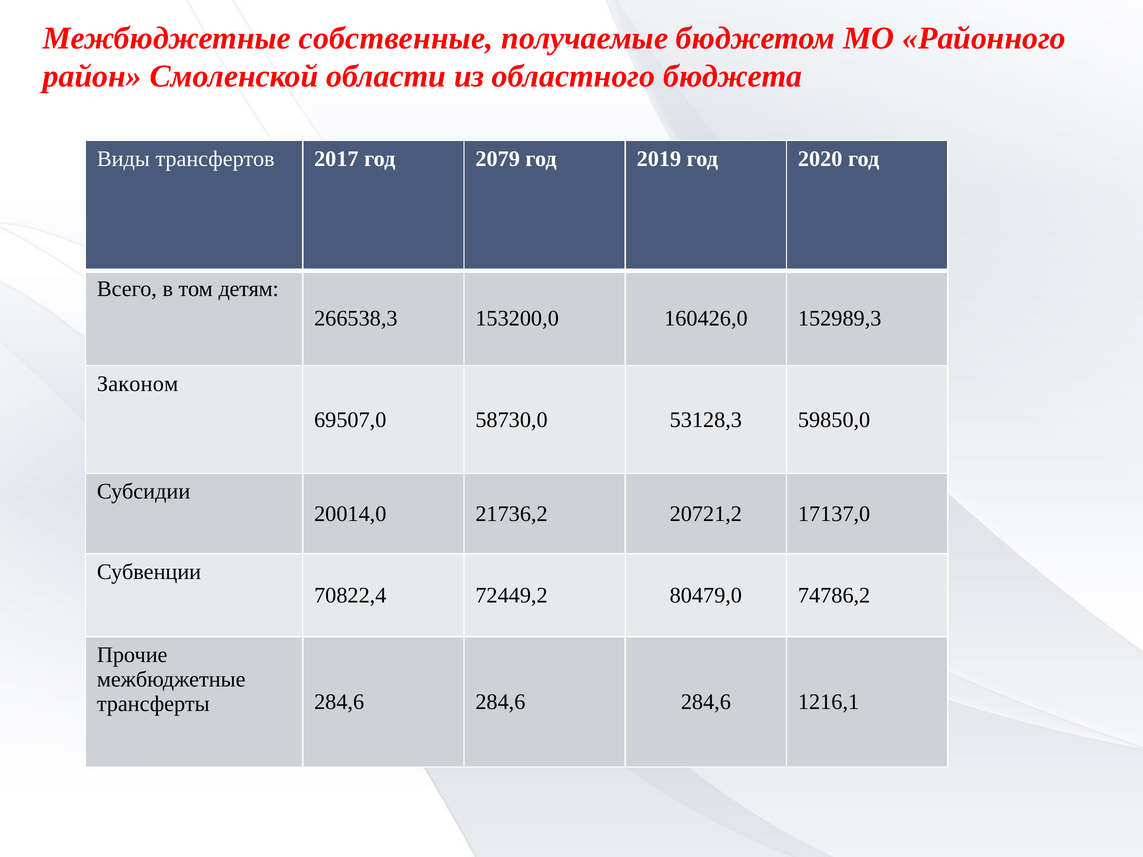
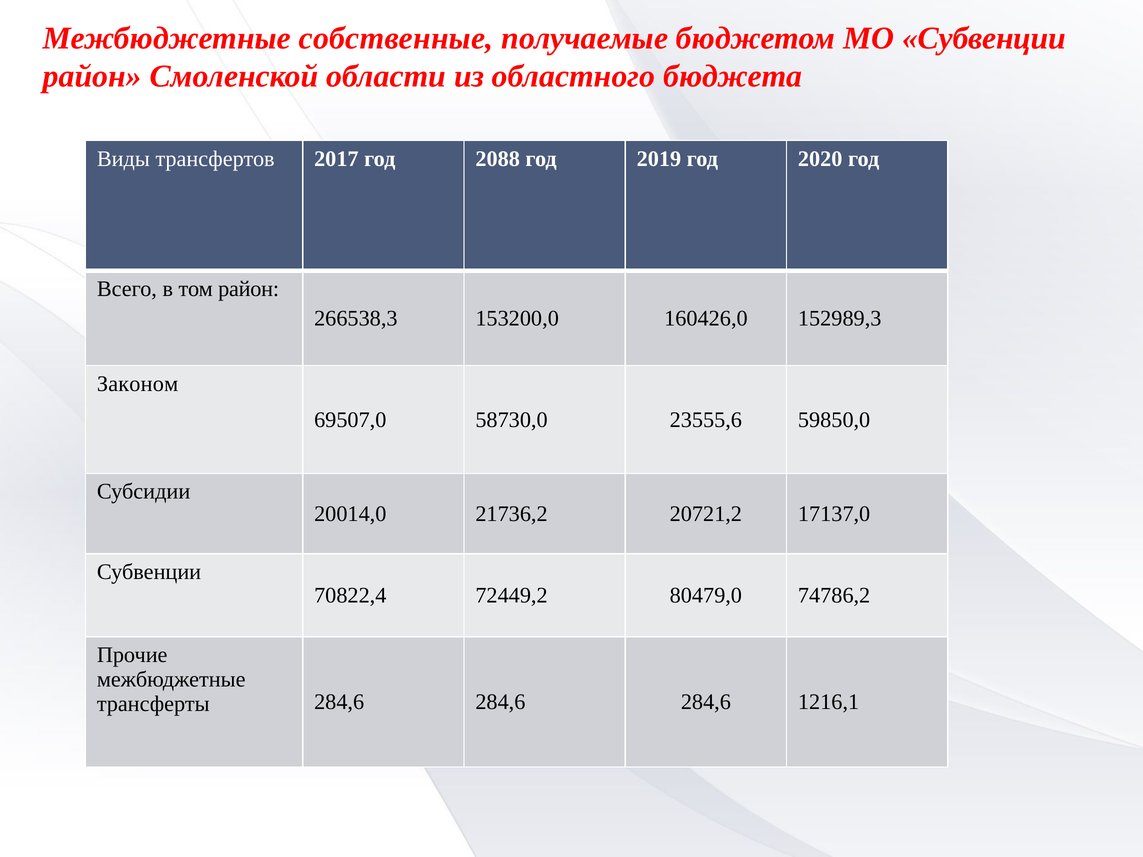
МО Районного: Районного -> Субвенции
2079: 2079 -> 2088
том детям: детям -> район
53128,3: 53128,3 -> 23555,6
